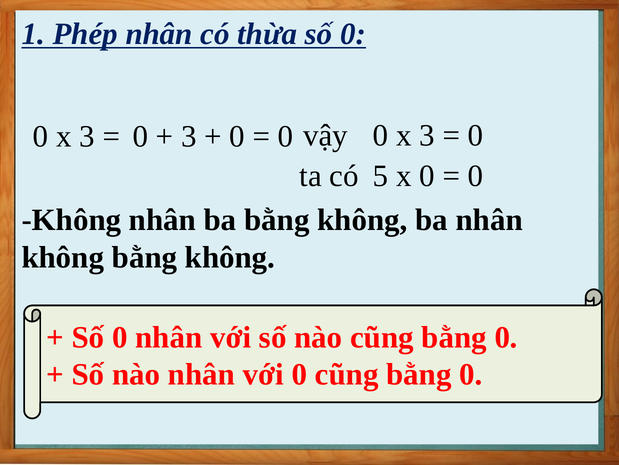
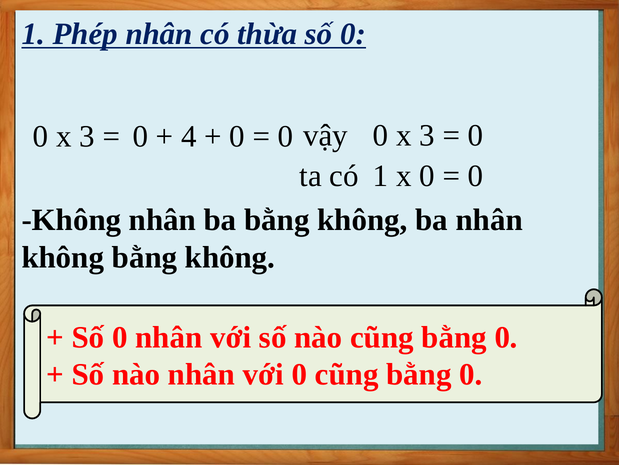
3 at (189, 136): 3 -> 4
có 5: 5 -> 1
